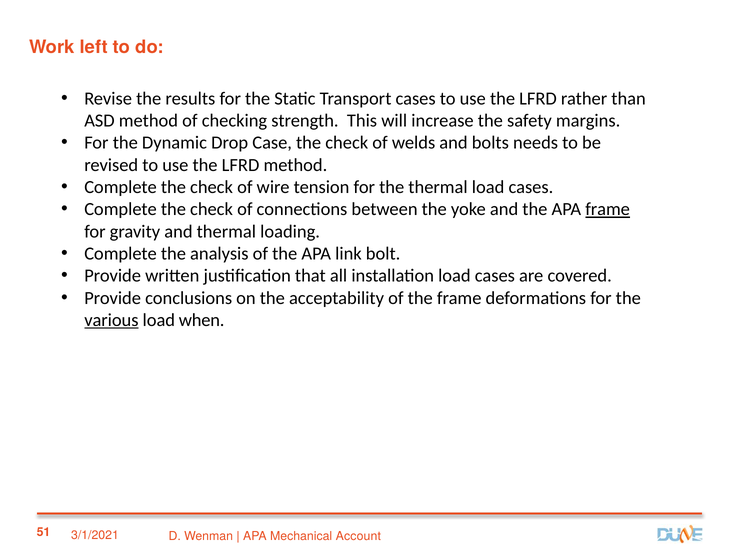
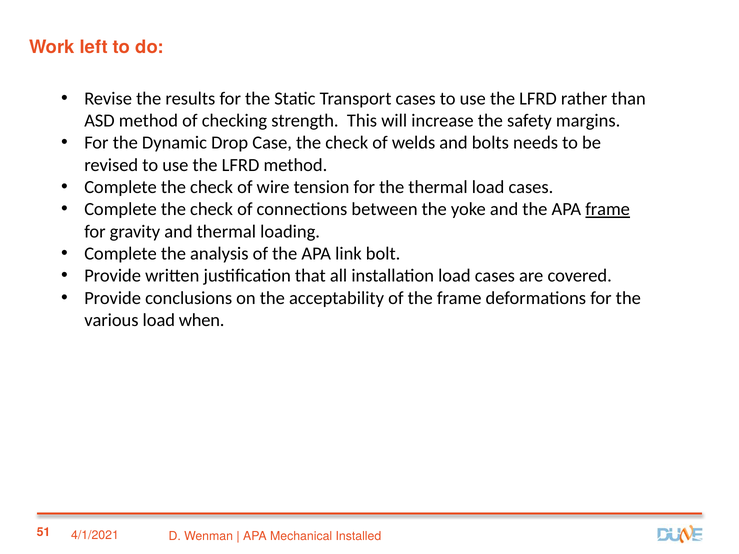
various underline: present -> none
3/1/2021: 3/1/2021 -> 4/1/2021
Account: Account -> Installed
